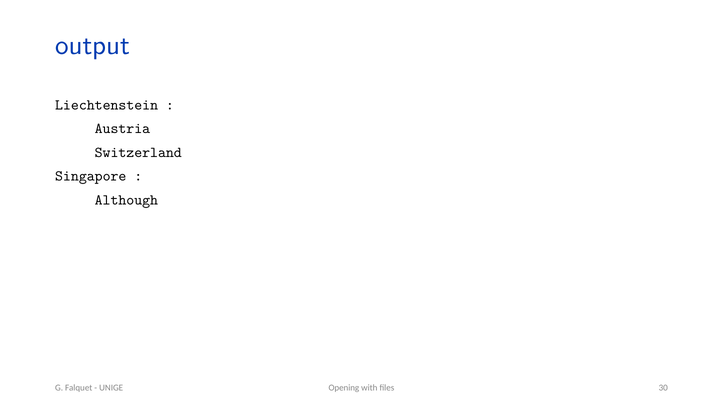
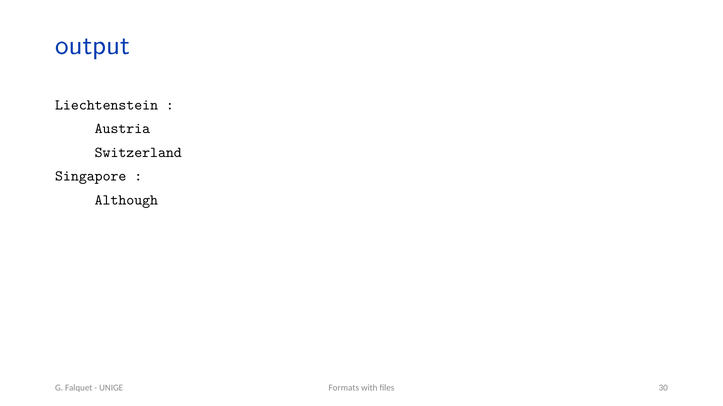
Opening: Opening -> Formats
